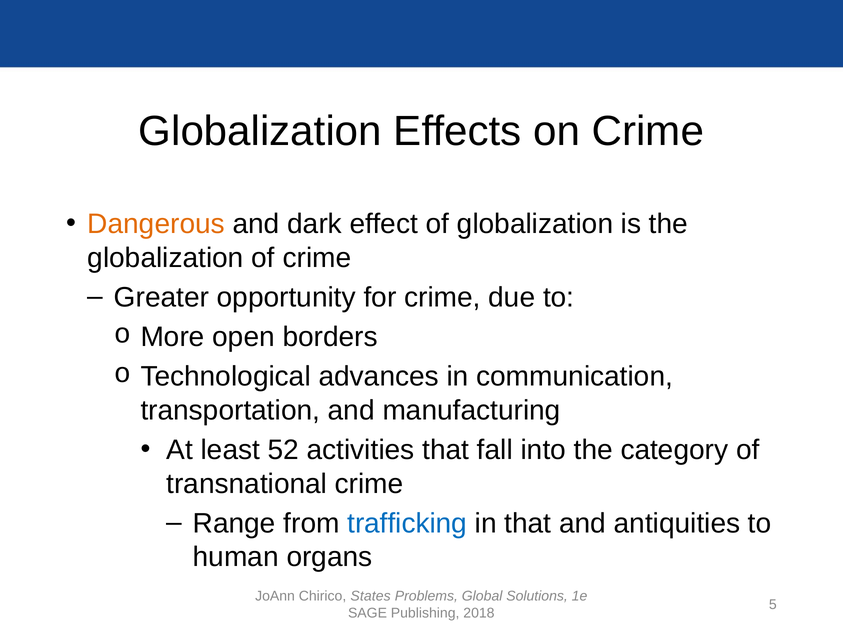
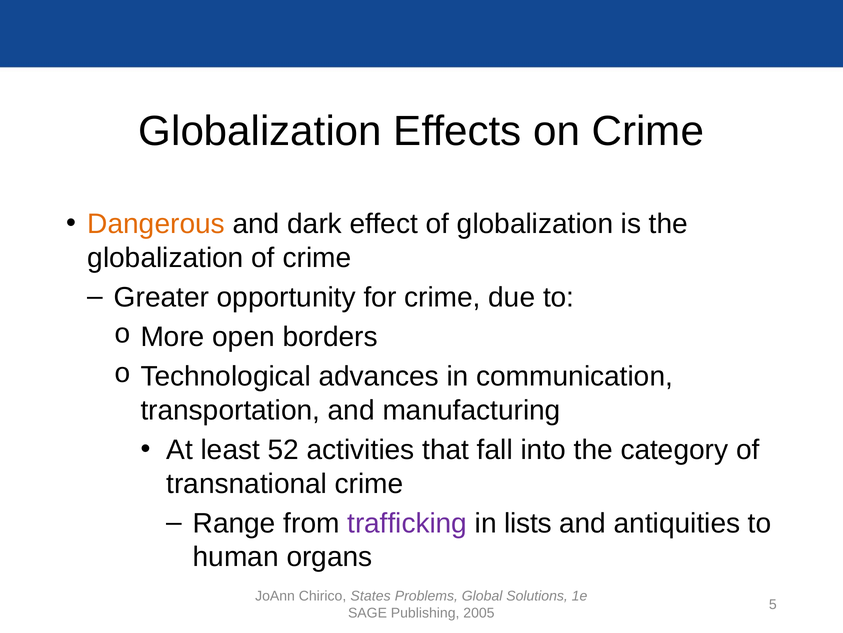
trafficking colour: blue -> purple
in that: that -> lists
2018: 2018 -> 2005
